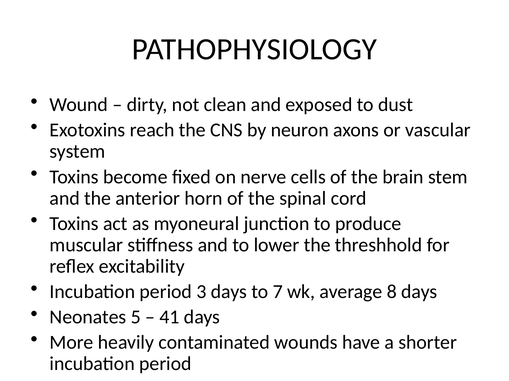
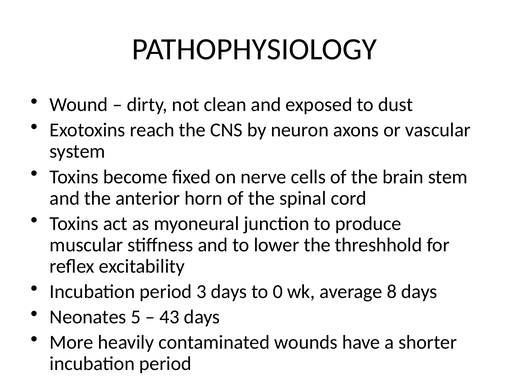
7: 7 -> 0
41: 41 -> 43
